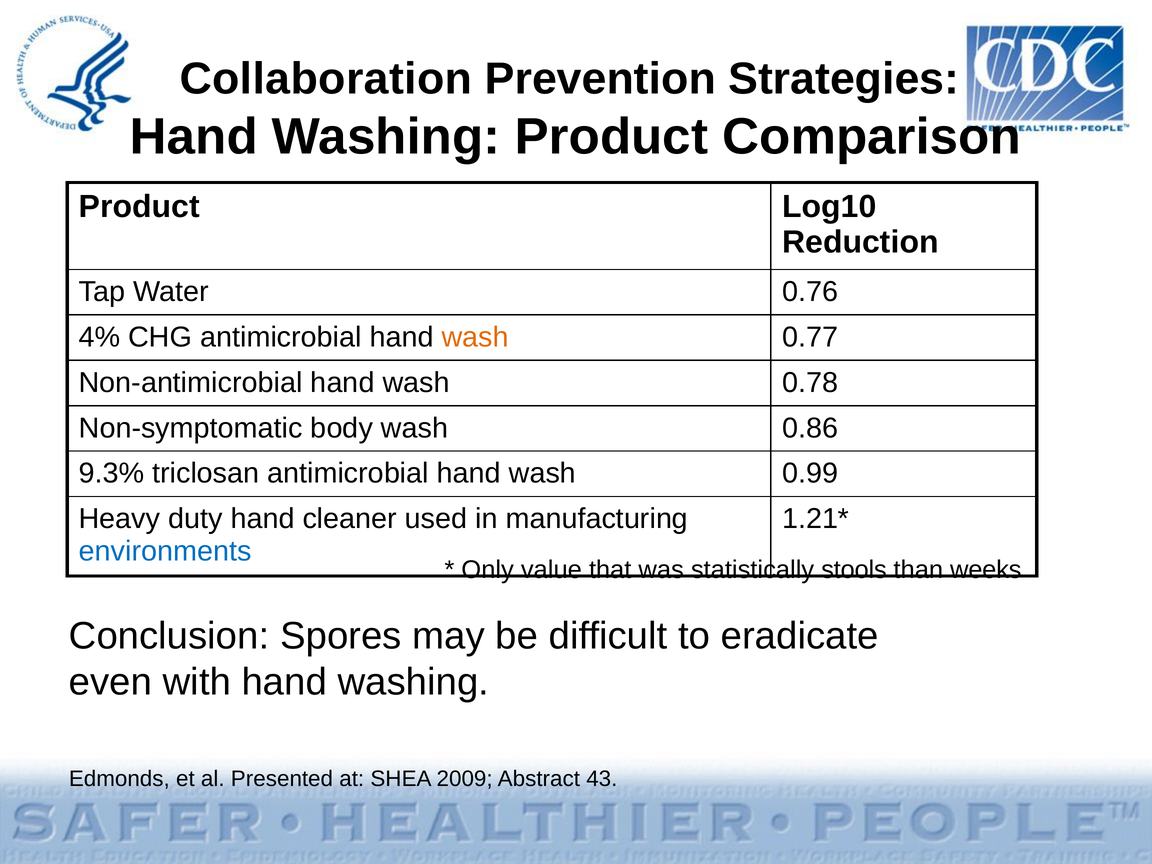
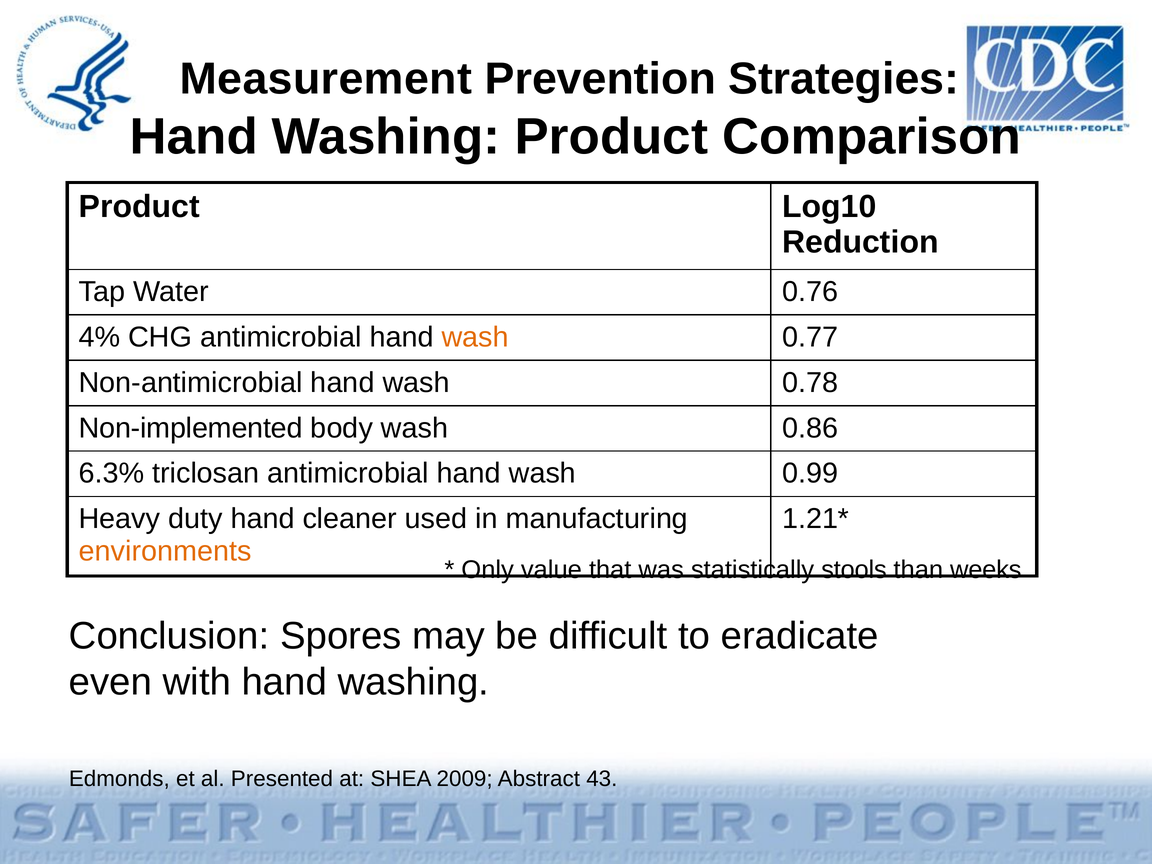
Collaboration: Collaboration -> Measurement
Non-symptomatic: Non-symptomatic -> Non-implemented
9.3%: 9.3% -> 6.3%
environments colour: blue -> orange
